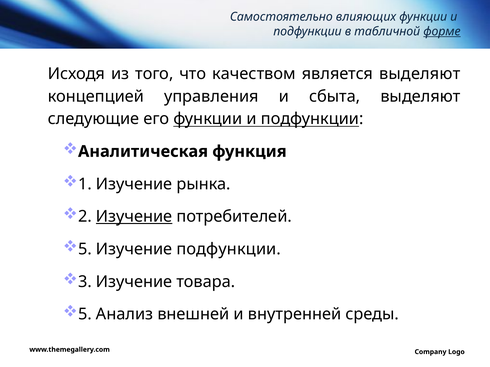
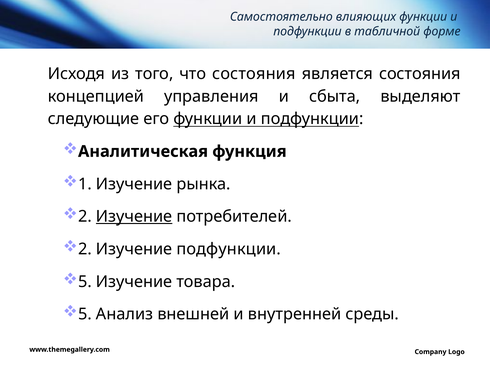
форме underline: present -> none
что качеством: качеством -> состояния
является выделяют: выделяют -> состояния
5 at (85, 249): 5 -> 2
3 at (85, 282): 3 -> 5
